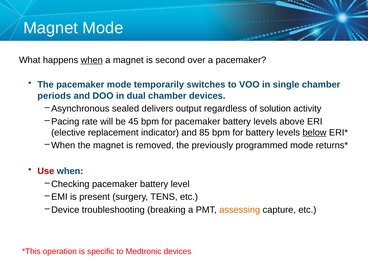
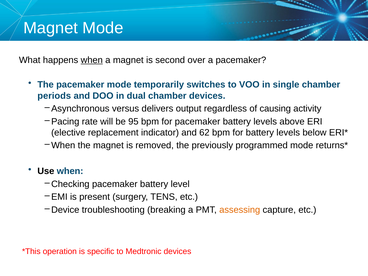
sealed: sealed -> versus
solution: solution -> causing
45: 45 -> 95
85: 85 -> 62
below underline: present -> none
Use colour: red -> black
